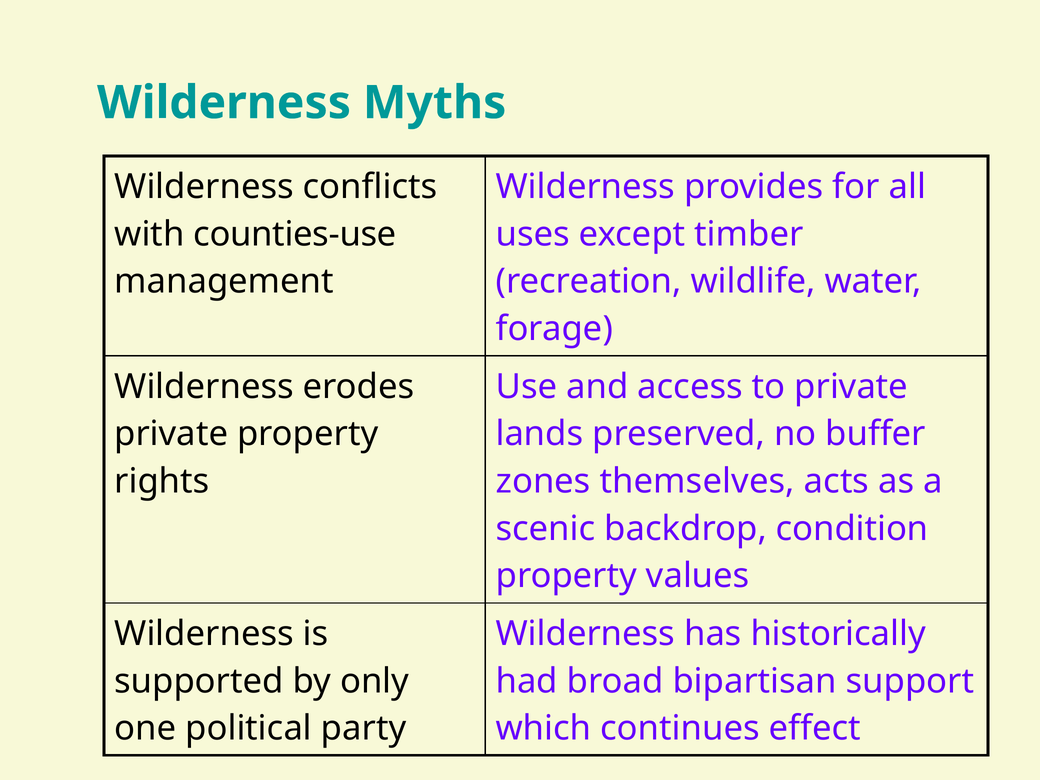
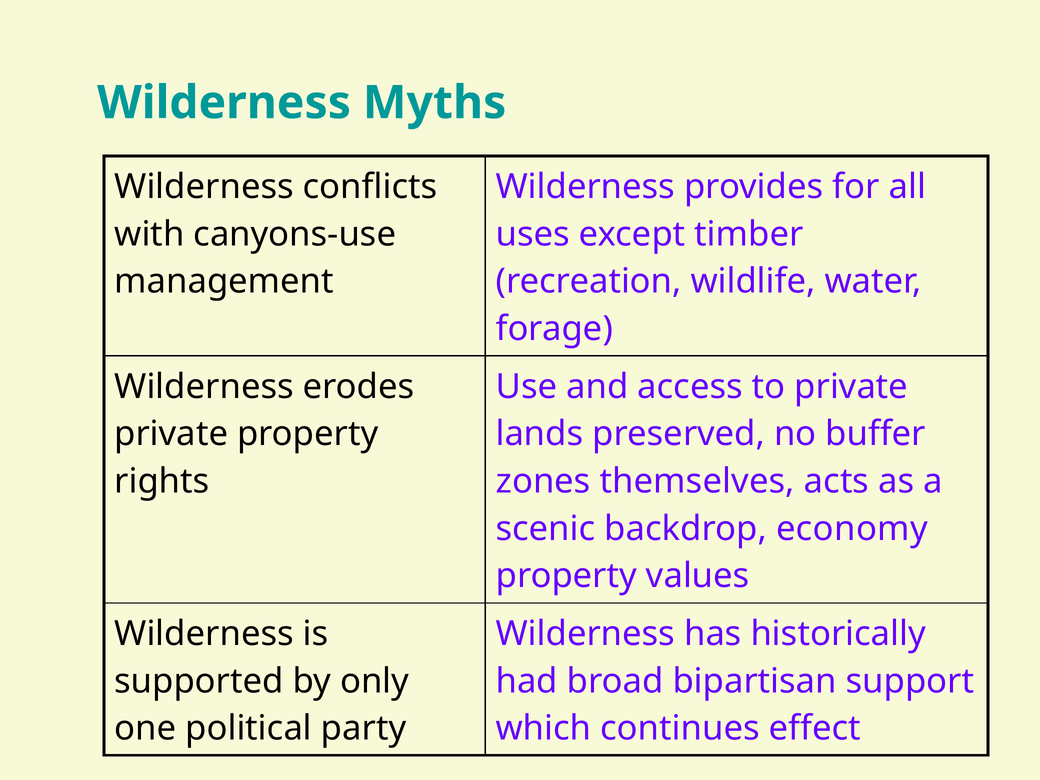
counties-use: counties-use -> canyons-use
condition: condition -> economy
